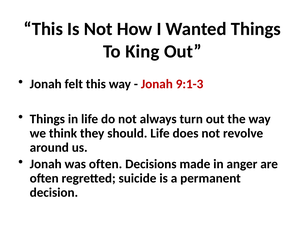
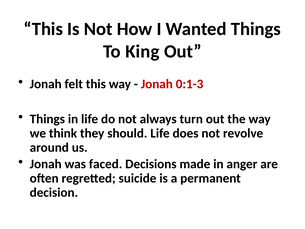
9:1-3: 9:1-3 -> 0:1-3
was often: often -> faced
